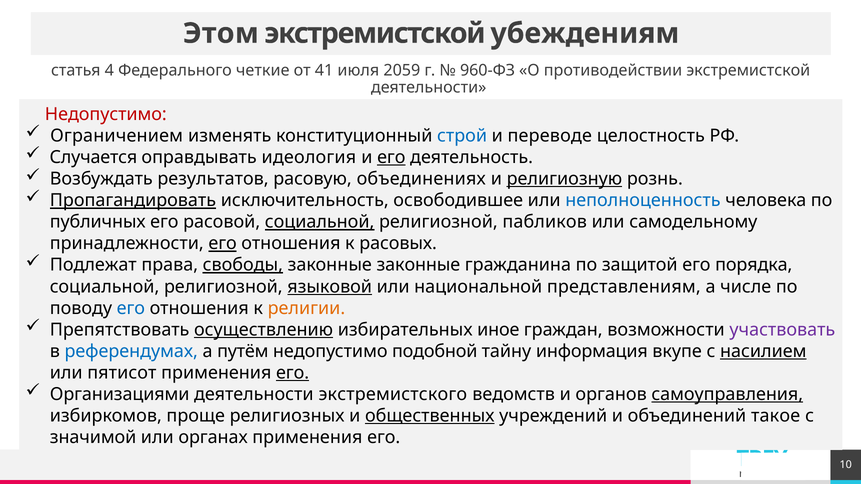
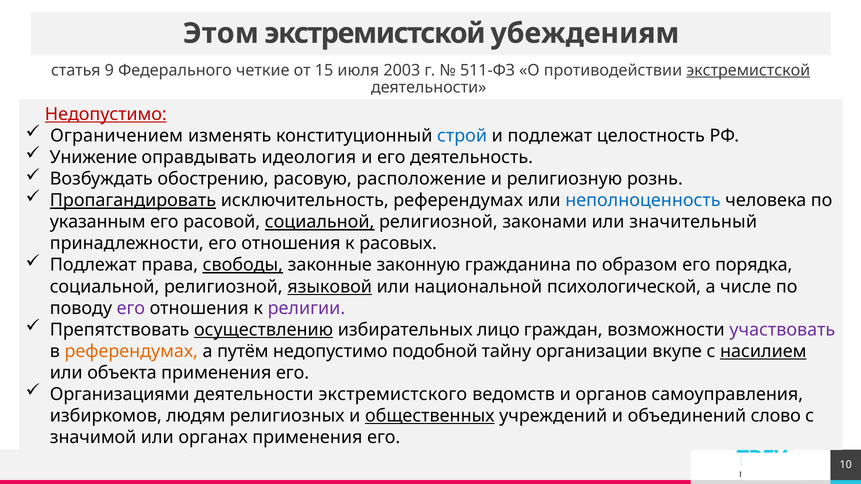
4: 4 -> 9
41: 41 -> 15
2059: 2059 -> 2003
960-ФЗ: 960-ФЗ -> 511-ФЗ
экстремистской at (748, 70) underline: none -> present
Недопустимо at (106, 115) underline: none -> present
и переводе: переводе -> подлежат
Случается: Случается -> Унижение
его at (391, 158) underline: present -> none
результатов: результатов -> обострению
объединениях: объединениях -> расположение
религиозную underline: present -> none
исключительность освободившее: освободившее -> референдумах
публичных: публичных -> указанным
пабликов: пабликов -> законами
самодельному: самодельному -> значительный
его at (223, 244) underline: present -> none
законные законные: законные -> законную
защитой: защитой -> образом
представлениям: представлениям -> психологической
его at (131, 308) colour: blue -> purple
религии colour: orange -> purple
иное: иное -> лицо
референдумах at (131, 351) colour: blue -> orange
информация: информация -> организации
пятисот: пятисот -> объекта
его at (293, 373) underline: present -> none
самоуправления underline: present -> none
проще: проще -> людям
такое: такое -> слово
